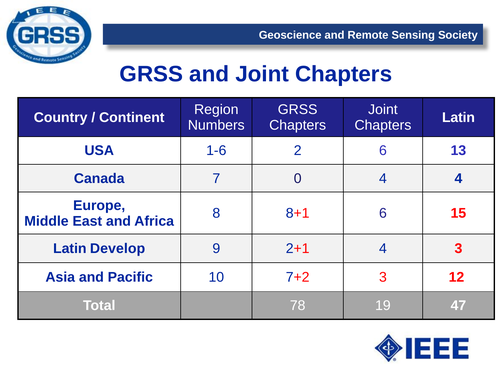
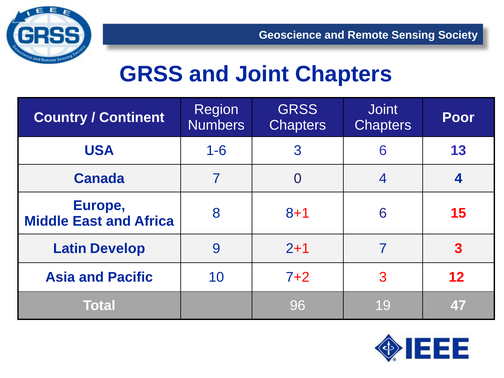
Latin at (459, 117): Latin -> Poor
1-6 2: 2 -> 3
2+1 4: 4 -> 7
78: 78 -> 96
